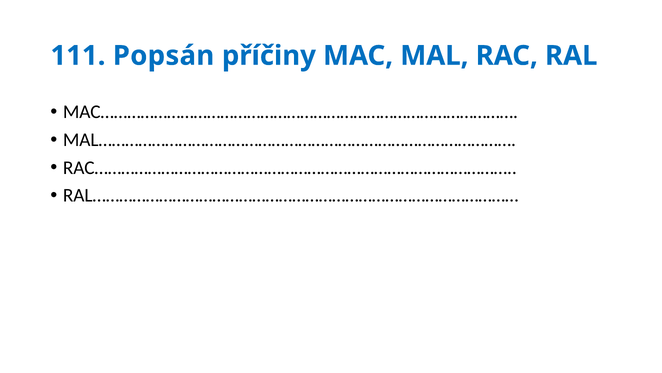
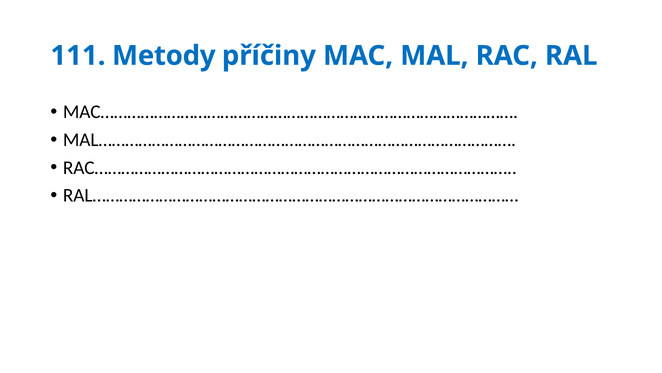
Popsán: Popsán -> Metody
